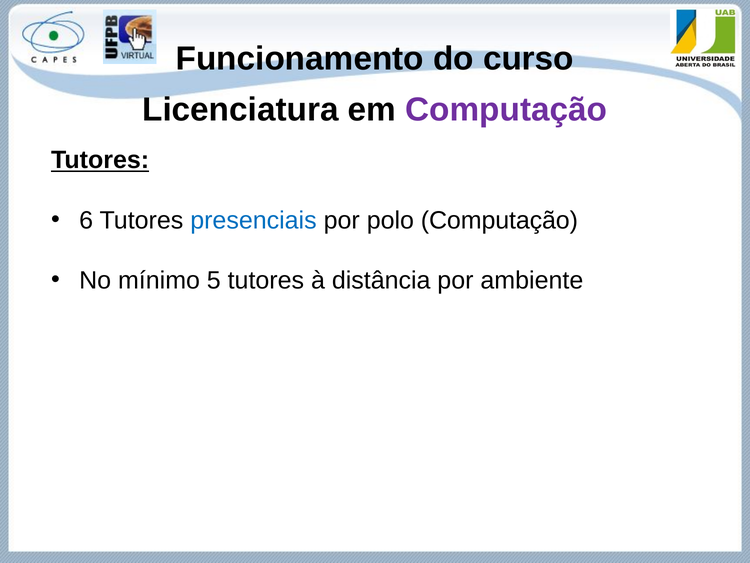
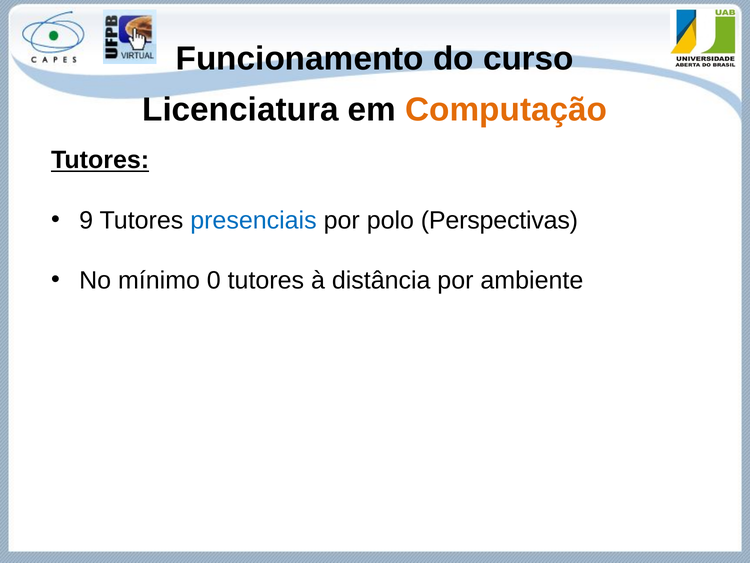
Computação at (506, 110) colour: purple -> orange
6: 6 -> 9
polo Computação: Computação -> Perspectivas
5: 5 -> 0
